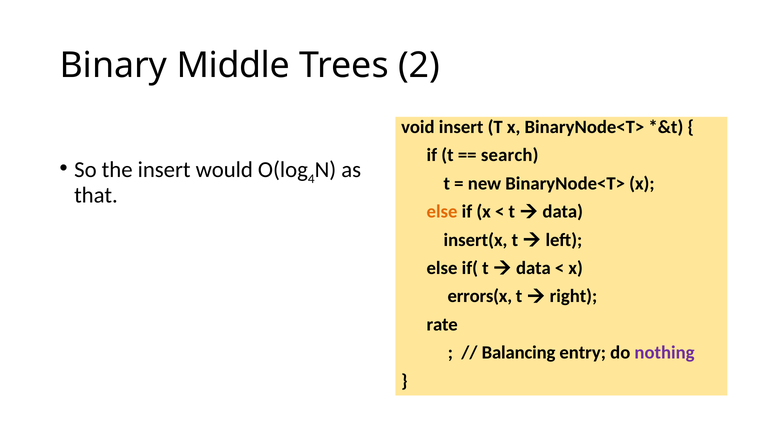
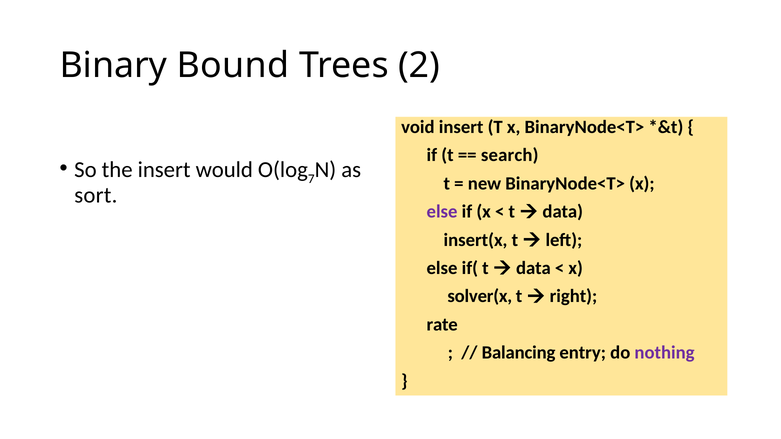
Middle: Middle -> Bound
4: 4 -> 7
that: that -> sort
else at (442, 212) colour: orange -> purple
errors(x: errors(x -> solver(x
